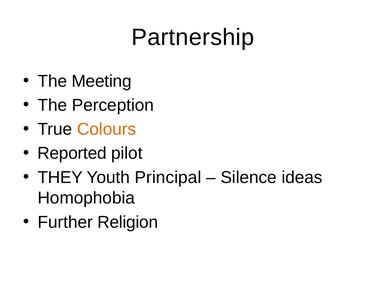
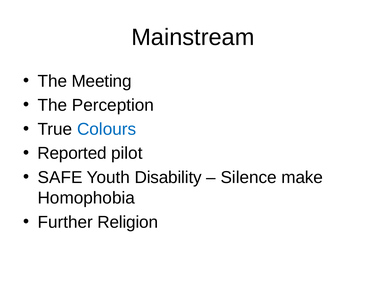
Partnership: Partnership -> Mainstream
Colours colour: orange -> blue
THEY: THEY -> SAFE
Principal: Principal -> Disability
ideas: ideas -> make
